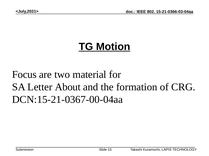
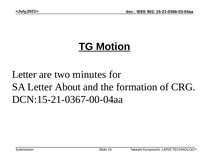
Focus at (24, 75): Focus -> Letter
material: material -> minutes
